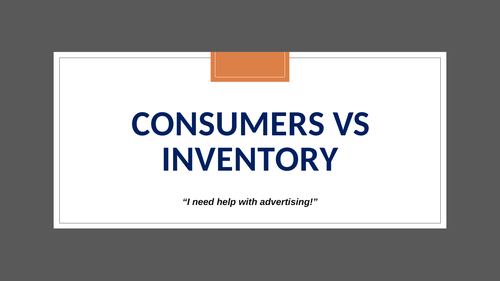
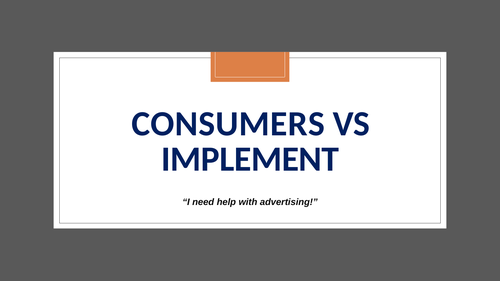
INVENTORY: INVENTORY -> IMPLEMENT
